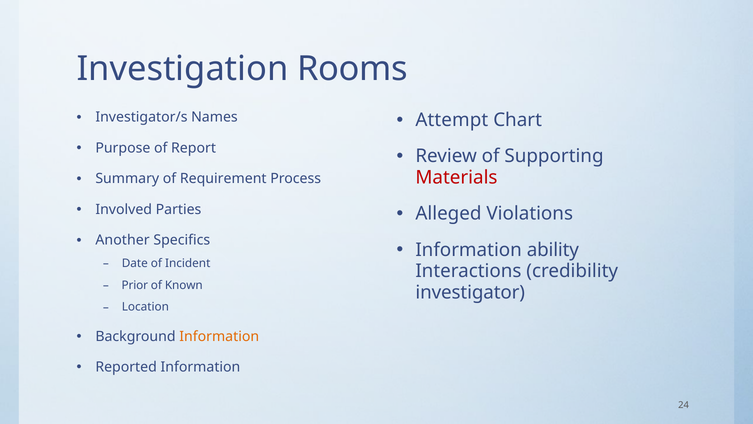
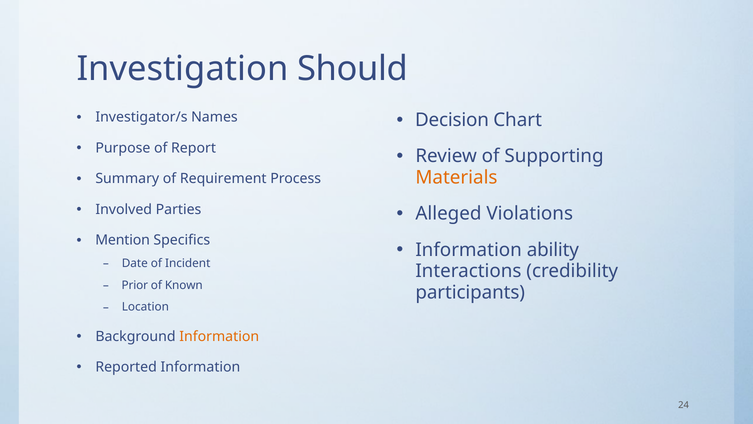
Rooms: Rooms -> Should
Attempt: Attempt -> Decision
Materials colour: red -> orange
Another: Another -> Mention
investigator: investigator -> participants
